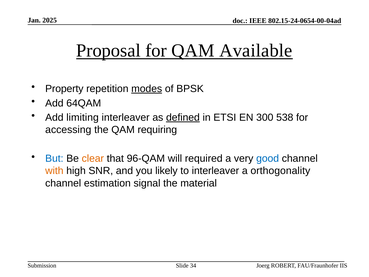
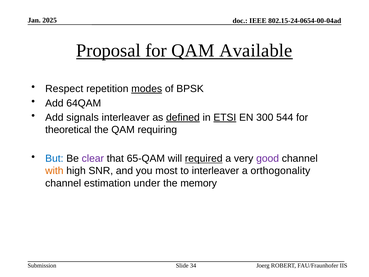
Property: Property -> Respect
limiting: limiting -> signals
ETSI underline: none -> present
538: 538 -> 544
accessing: accessing -> theoretical
clear colour: orange -> purple
96-QAM: 96-QAM -> 65-QAM
required underline: none -> present
good colour: blue -> purple
likely: likely -> most
signal: signal -> under
material: material -> memory
